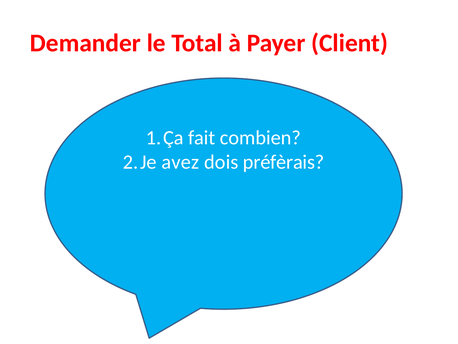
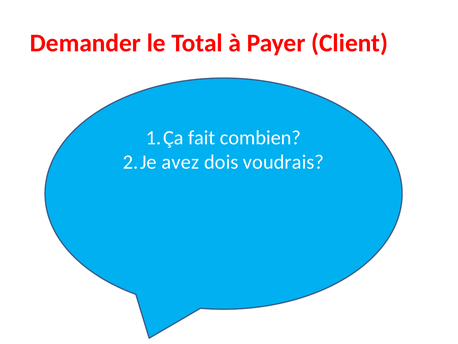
préfèrais: préfèrais -> voudrais
